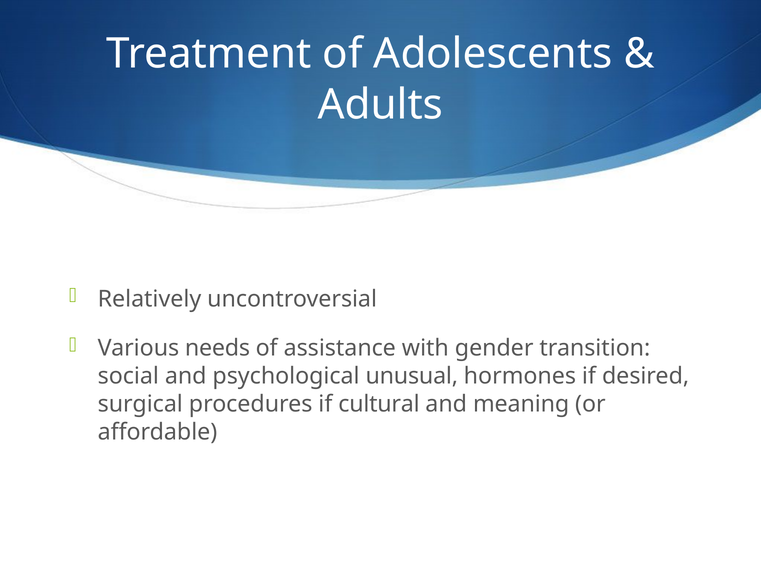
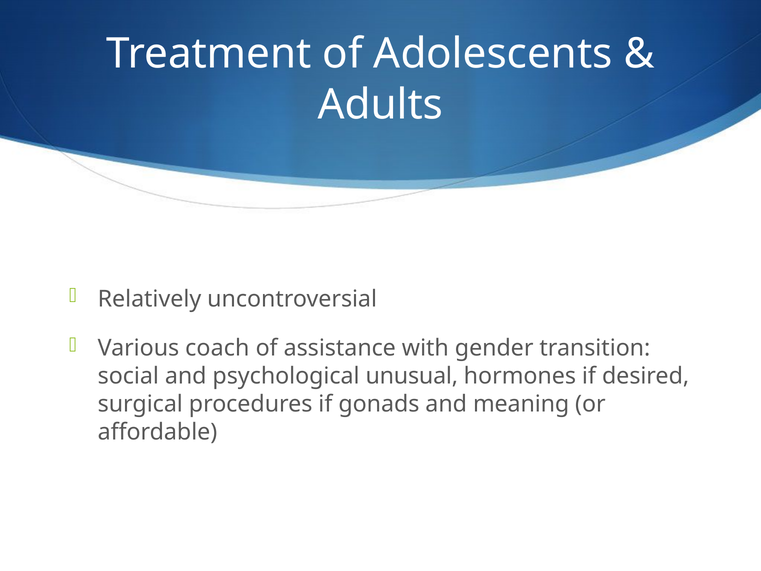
needs: needs -> coach
cultural: cultural -> gonads
